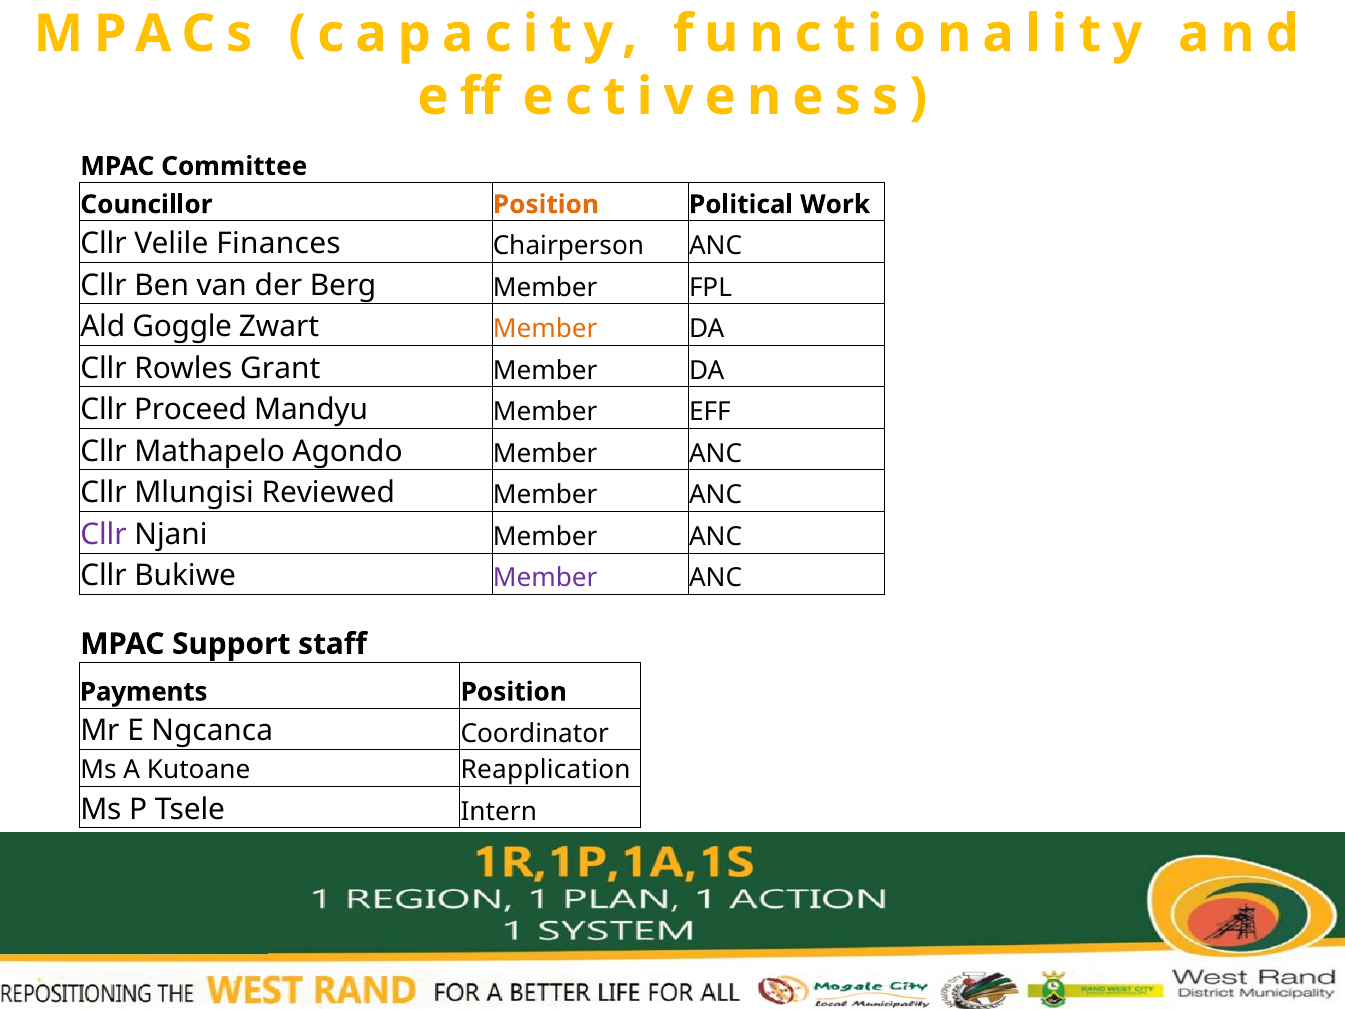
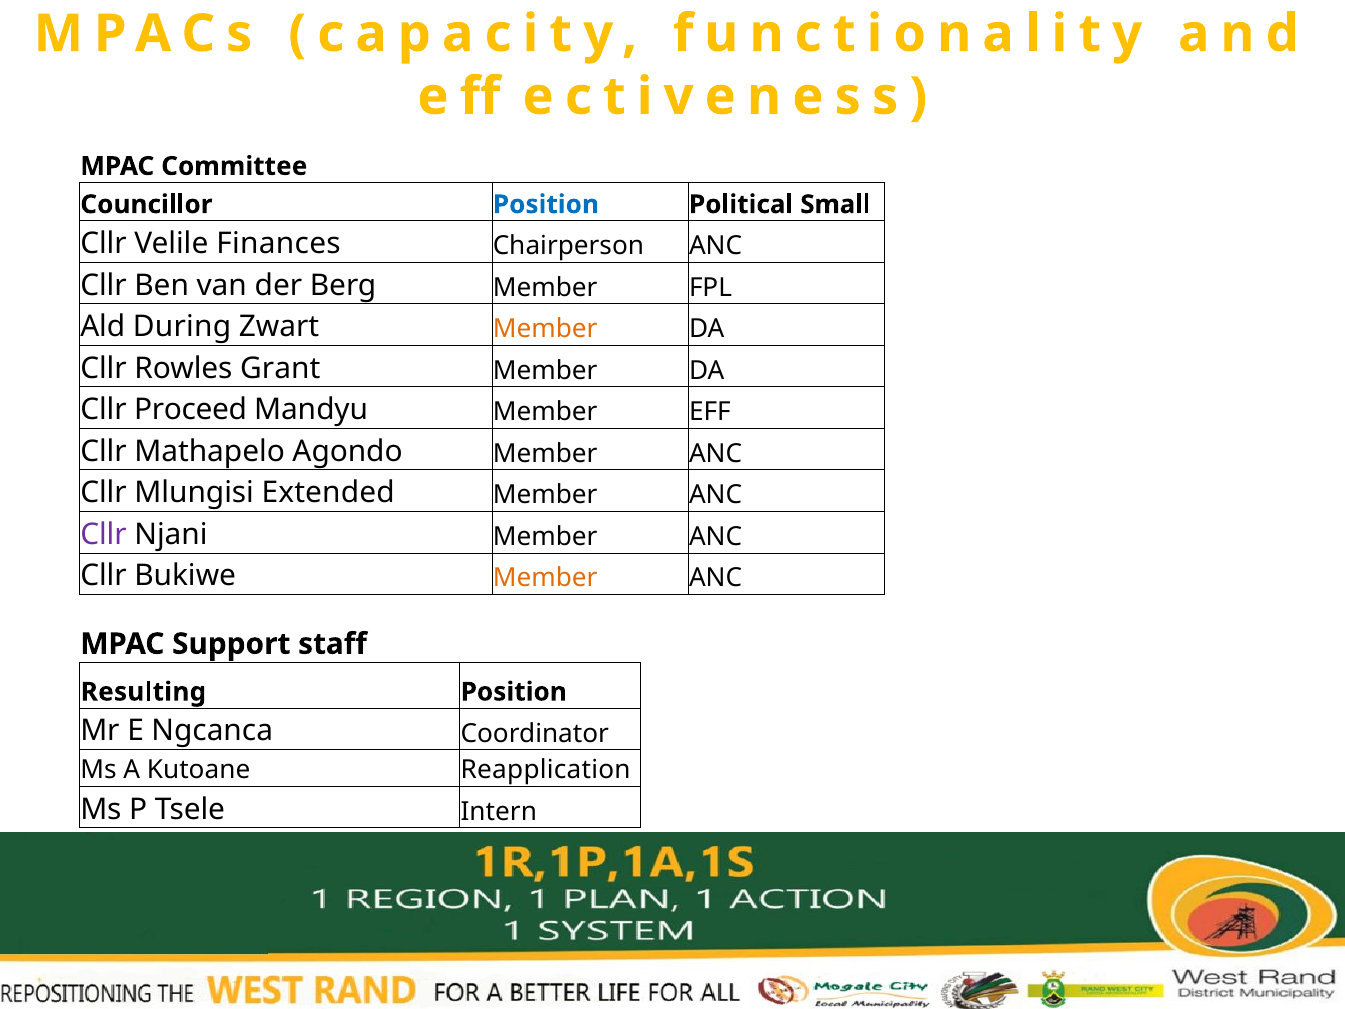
Position at (546, 204) colour: orange -> blue
Work: Work -> Small
Goggle: Goggle -> During
Reviewed: Reviewed -> Extended
Member at (545, 578) colour: purple -> orange
Payments: Payments -> Resulting
